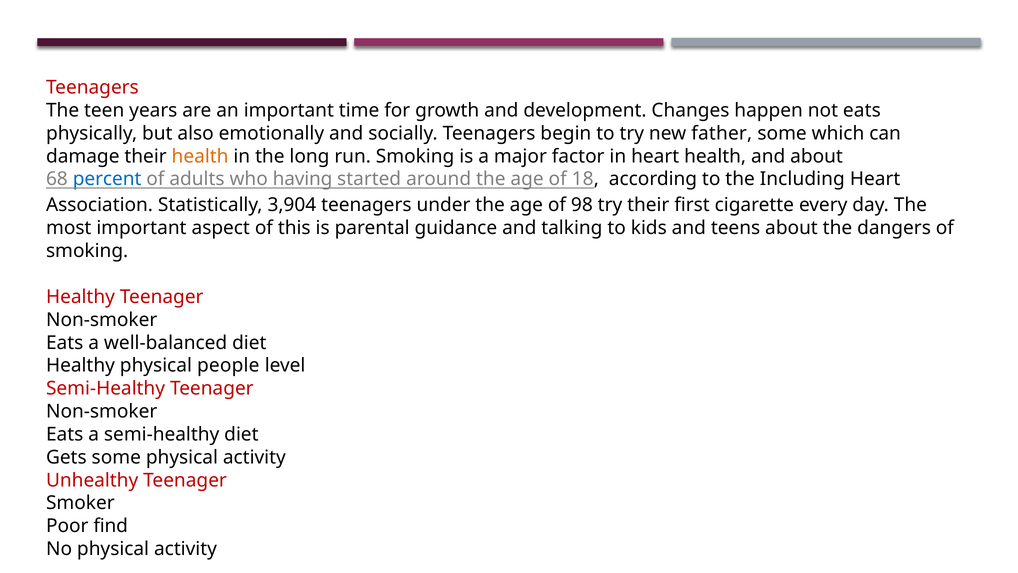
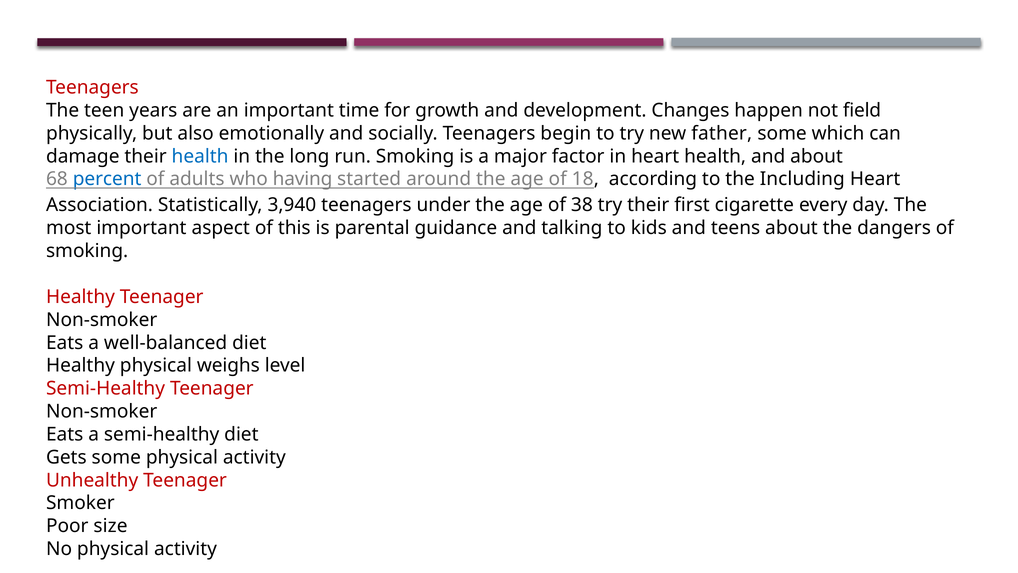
not eats: eats -> field
health at (200, 156) colour: orange -> blue
3,904: 3,904 -> 3,940
98: 98 -> 38
people: people -> weighs
find: find -> size
